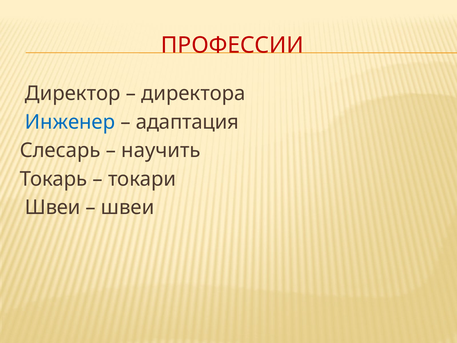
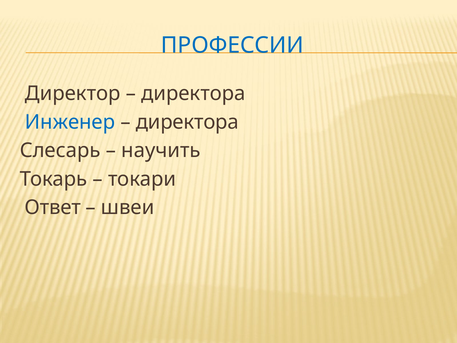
ПРОФЕССИИ colour: red -> blue
адаптация at (187, 122): адаптация -> директора
Швеи at (53, 207): Швеи -> Ответ
